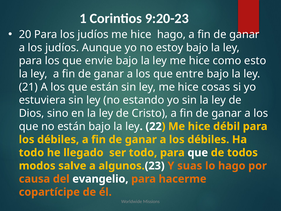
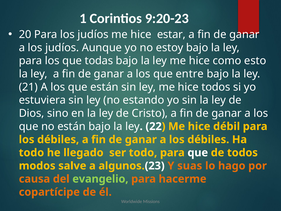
hice hago: hago -> estar
envie: envie -> todas
hice cosas: cosas -> todos
evangelio colour: white -> light green
